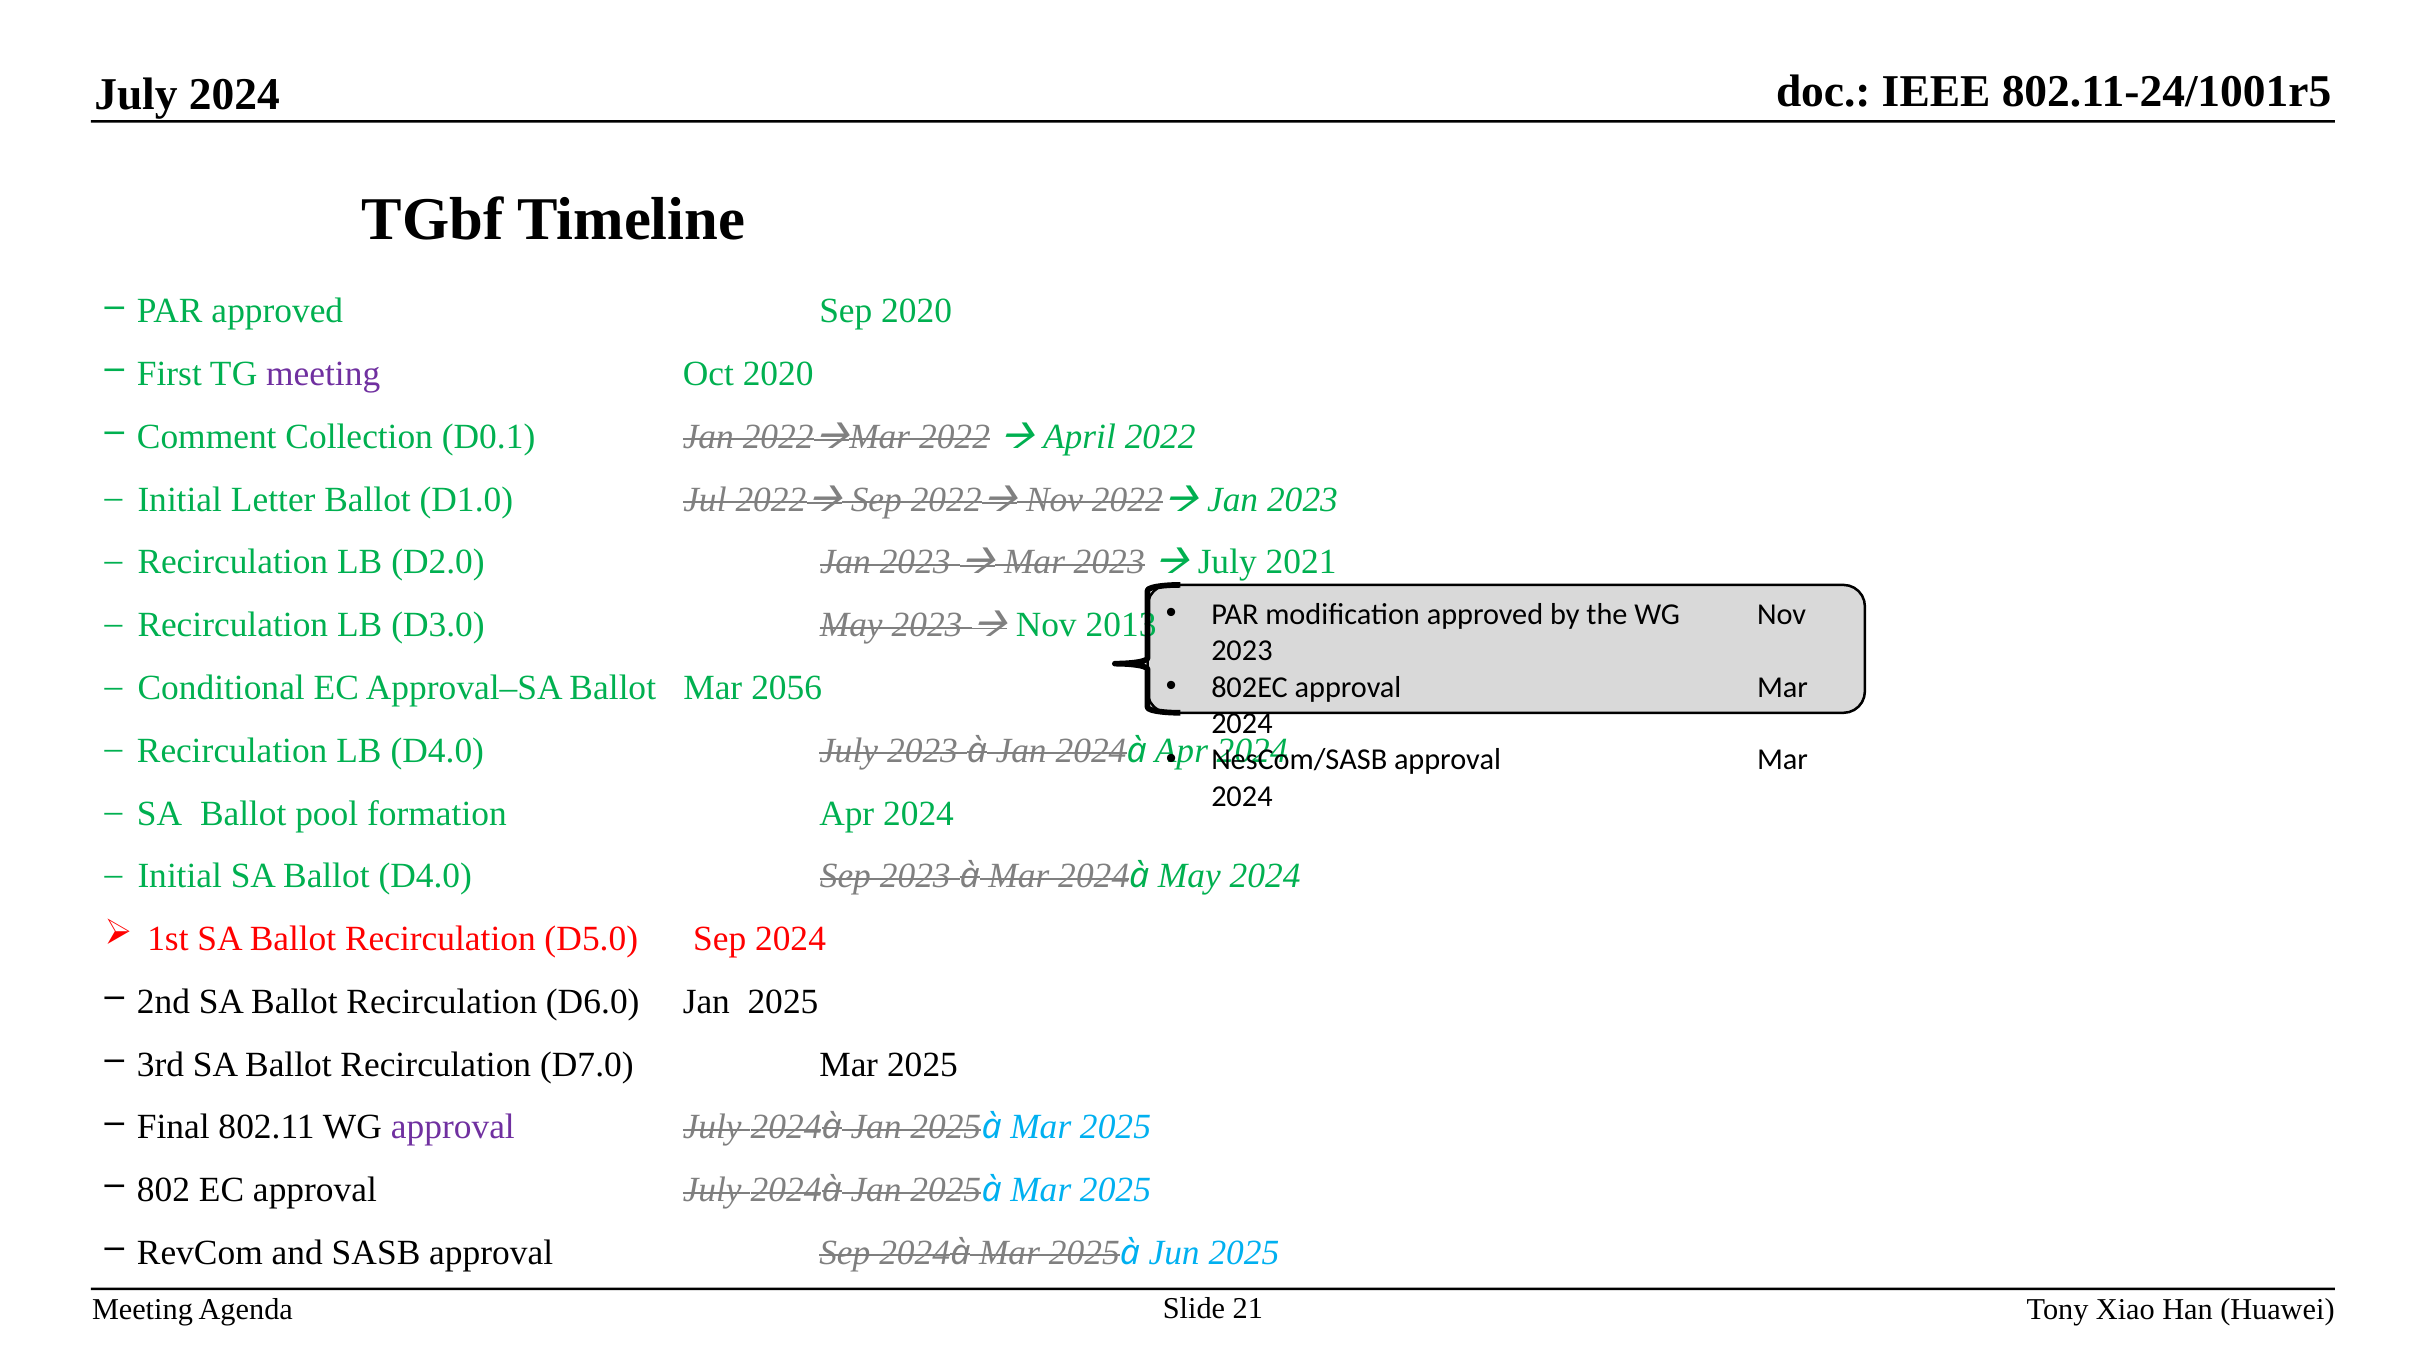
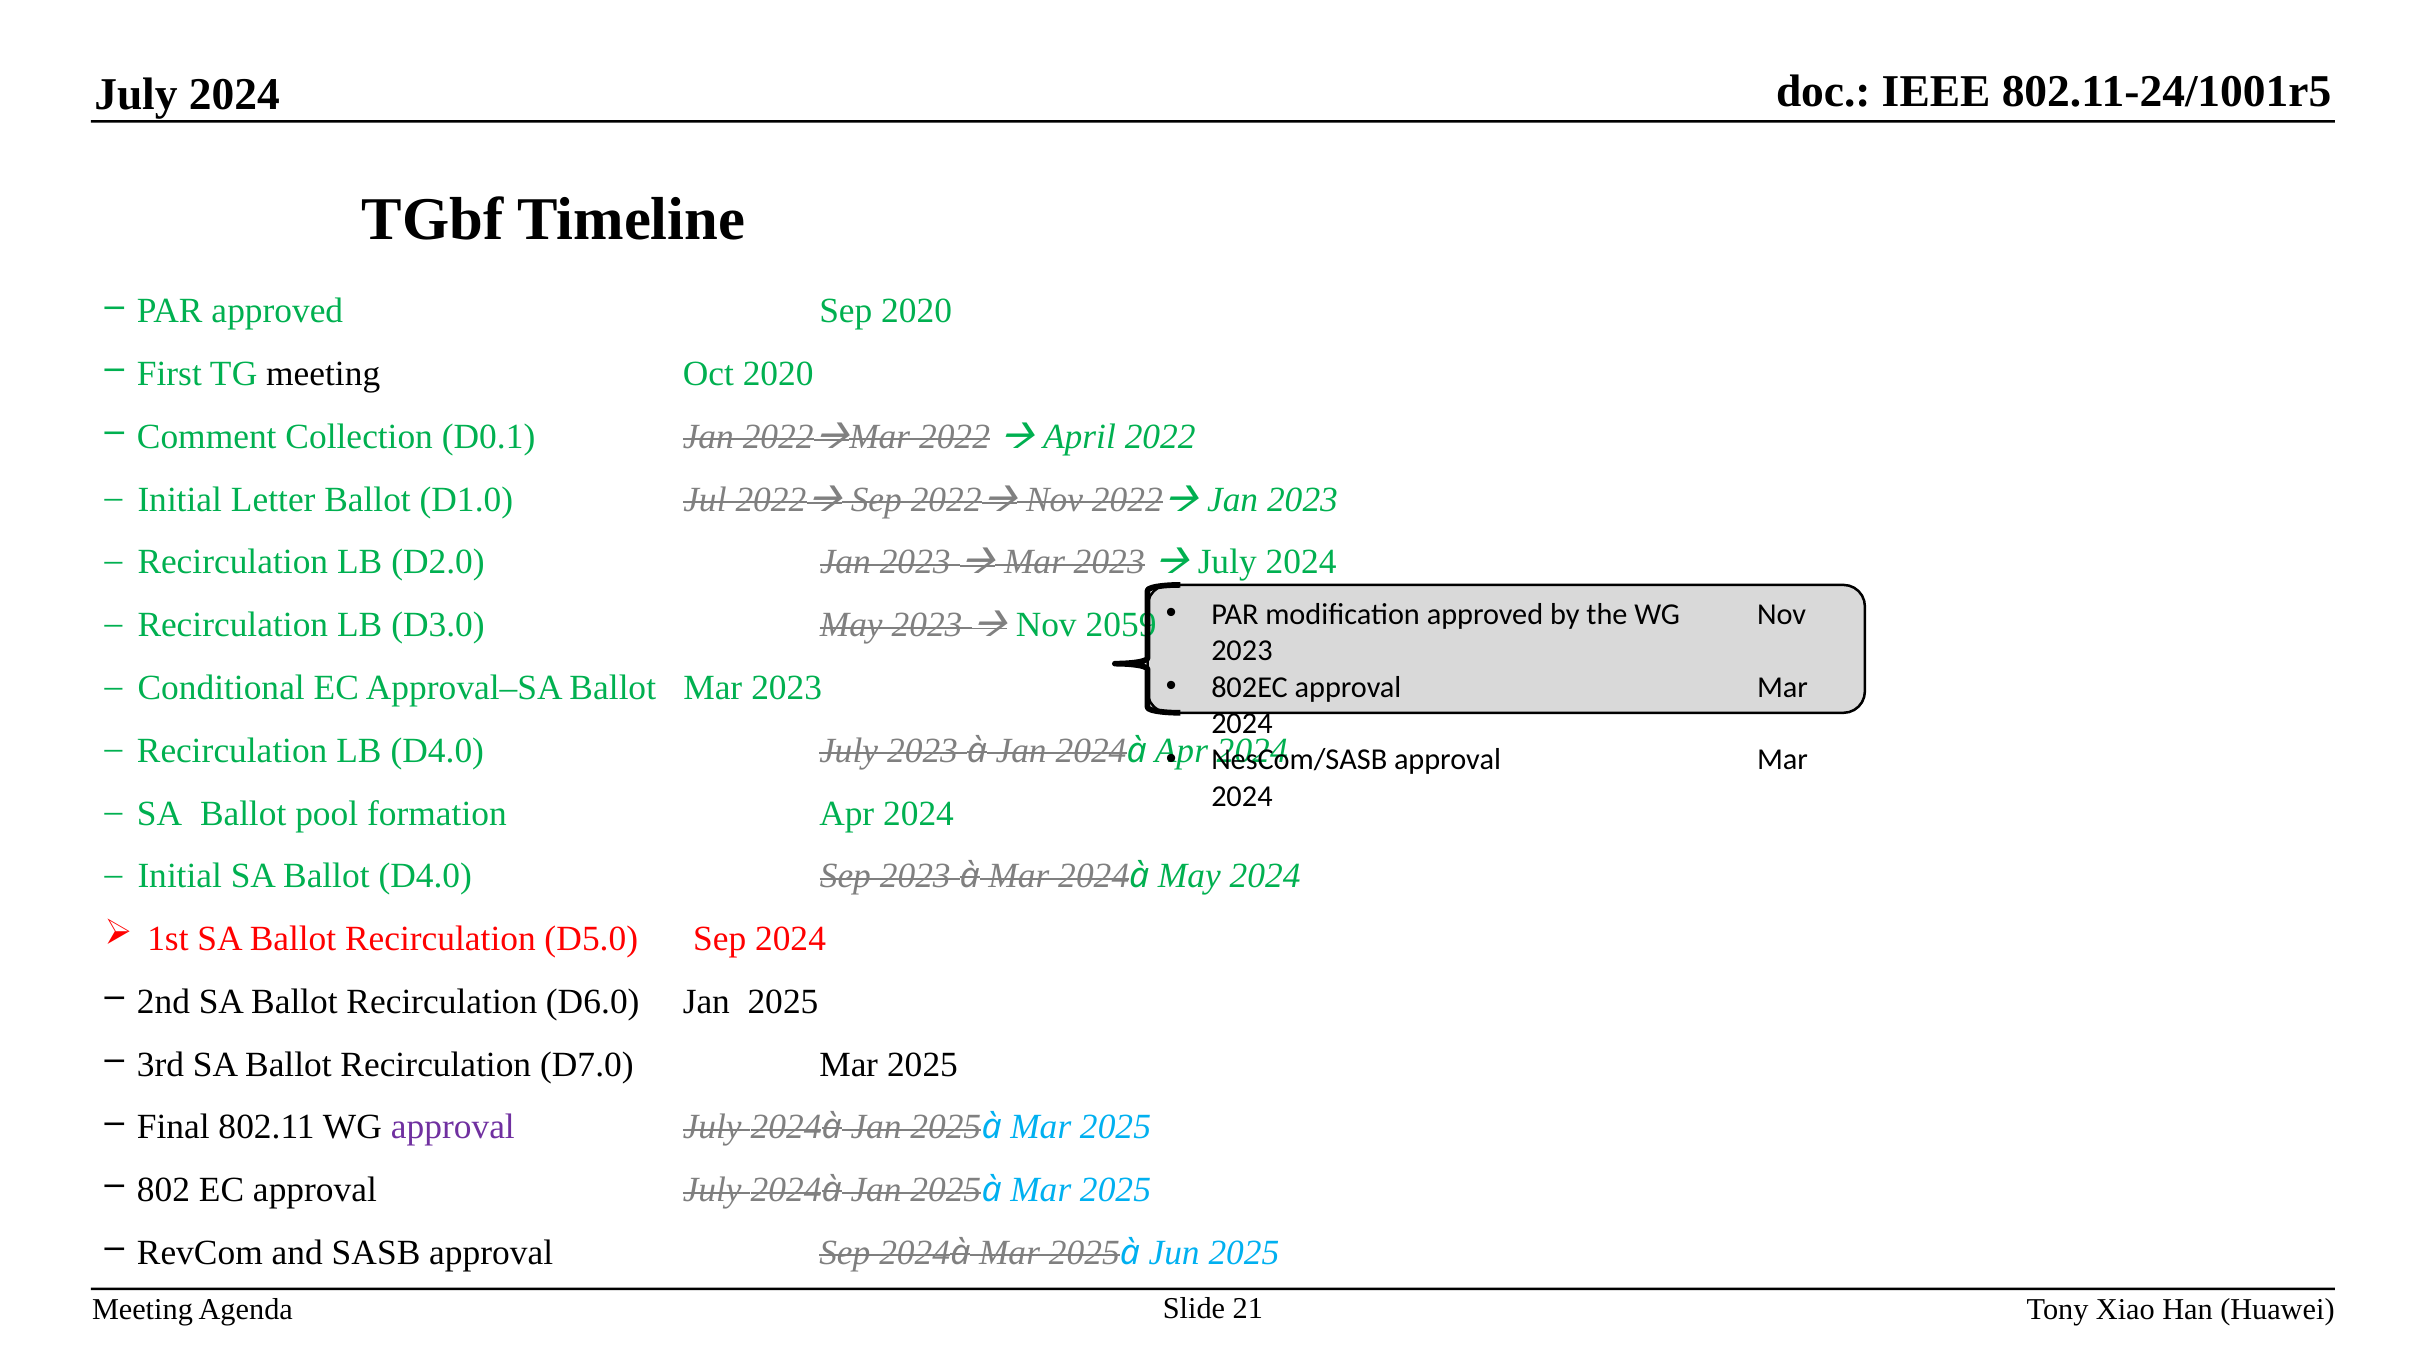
meeting at (323, 374) colour: purple -> black
2021 at (1301, 562): 2021 -> 2024
2013: 2013 -> 2059
Ballot Mar 2056: 2056 -> 2023
